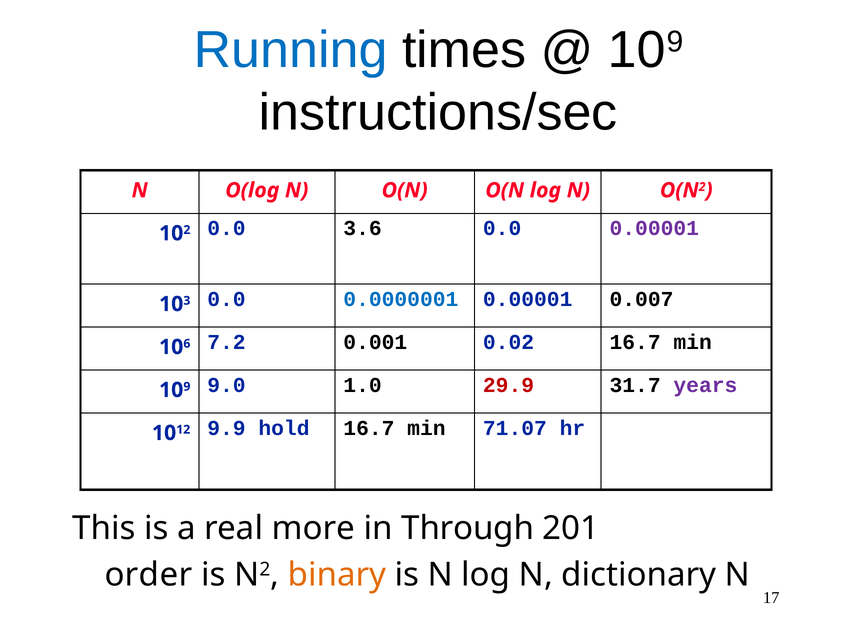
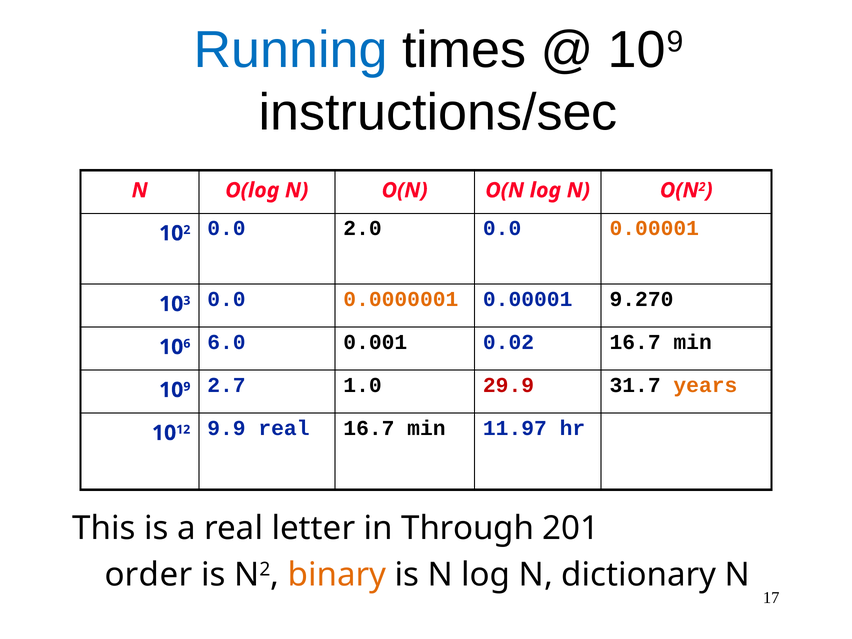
3.6: 3.6 -> 2.0
0.00001 at (654, 228) colour: purple -> orange
0.0000001 colour: blue -> orange
0.007: 0.007 -> 9.270
7.2: 7.2 -> 6.0
9.0: 9.0 -> 2.7
years at (705, 385) colour: purple -> orange
9.9 hold: hold -> real
71.07: 71.07 -> 11.97
more: more -> letter
